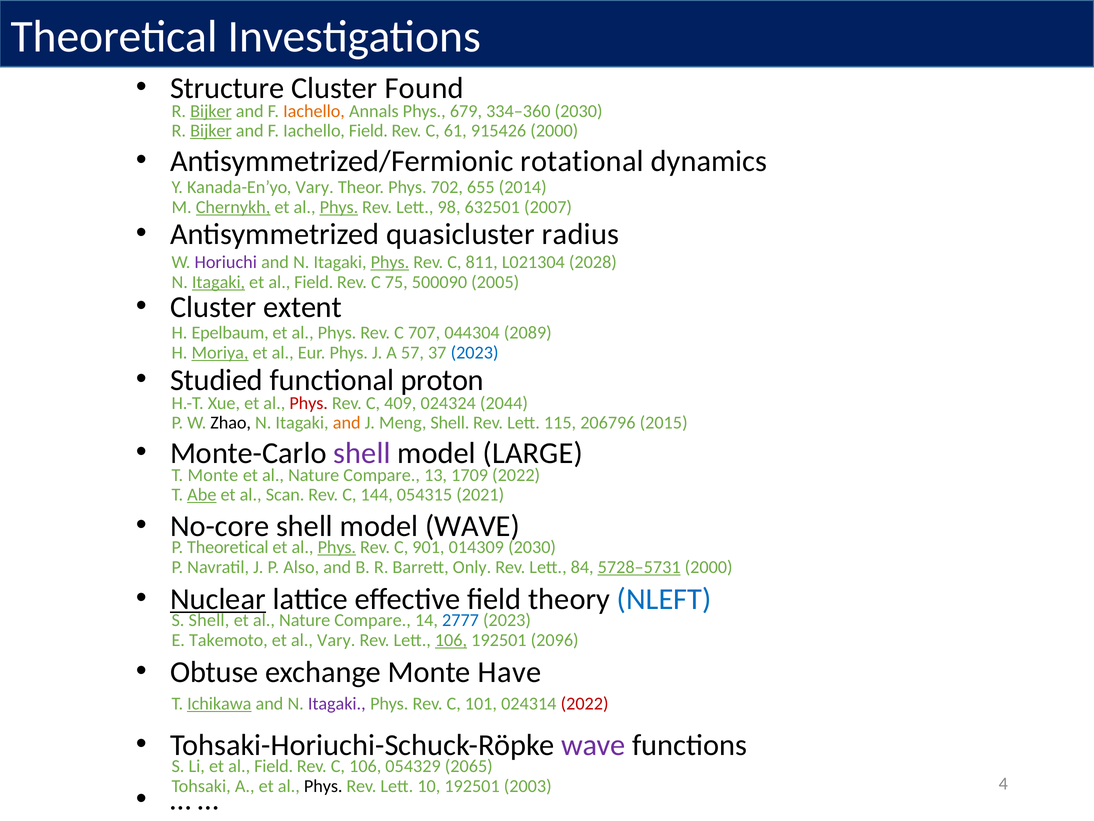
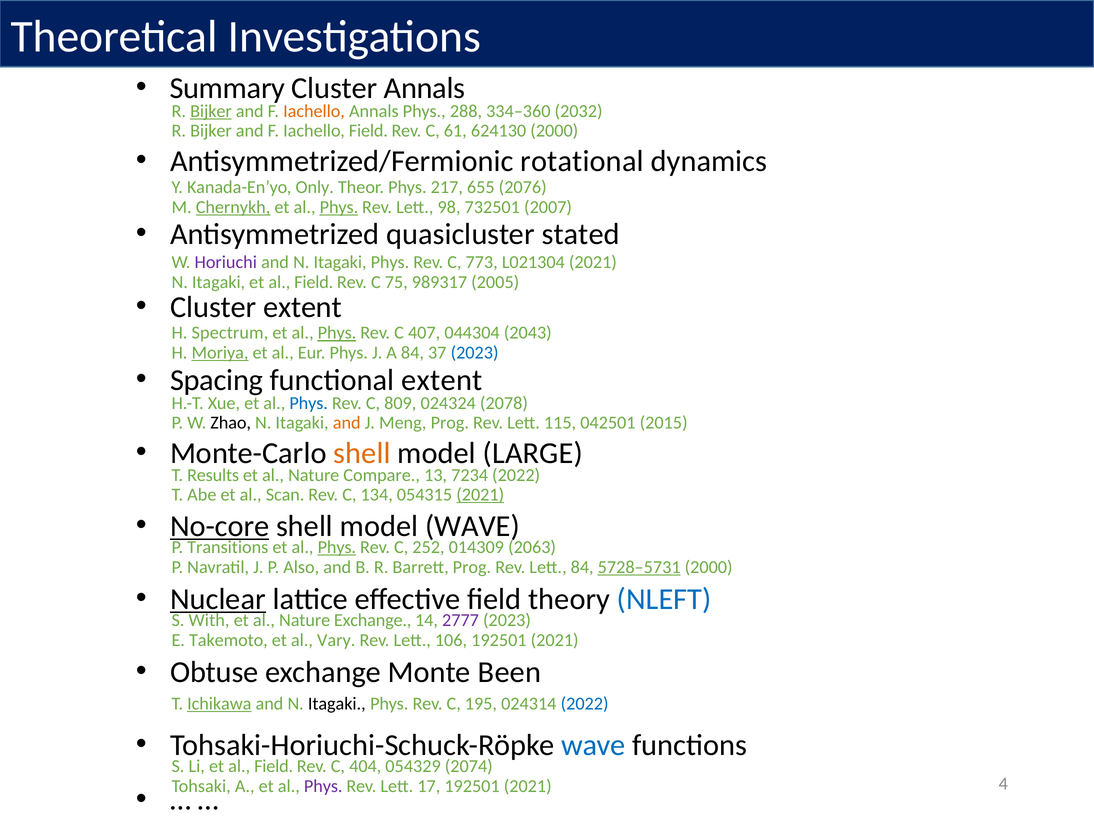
Structure: Structure -> Summary
Cluster Found: Found -> Annals
679: 679 -> 288
334–360 2030: 2030 -> 2032
Bijker at (211, 131) underline: present -> none
915426: 915426 -> 624130
Kanada-En’yo Vary: Vary -> Only
702: 702 -> 217
2014: 2014 -> 2076
632501: 632501 -> 732501
radius: radius -> stated
Phys at (390, 262) underline: present -> none
811: 811 -> 773
L021304 2028: 2028 -> 2021
Itagaki at (219, 282) underline: present -> none
500090: 500090 -> 989317
Epelbaum: Epelbaum -> Spectrum
Phys at (337, 333) underline: none -> present
707: 707 -> 407
2089: 2089 -> 2043
A 57: 57 -> 84
Studied: Studied -> Spacing
functional proton: proton -> extent
Phys at (309, 403) colour: red -> blue
409: 409 -> 809
2044: 2044 -> 2078
Meng Shell: Shell -> Prog
206796: 206796 -> 042501
shell at (362, 453) colour: purple -> orange
T Monte: Monte -> Results
1709: 1709 -> 7234
Abe underline: present -> none
144: 144 -> 134
2021 at (480, 494) underline: none -> present
No-core underline: none -> present
P Theoretical: Theoretical -> Transitions
901: 901 -> 252
014309 2030: 2030 -> 2063
Barrett Only: Only -> Prog
S Shell: Shell -> With
Compare at (373, 620): Compare -> Exchange
2777 colour: blue -> purple
106 at (451, 640) underline: present -> none
2096 at (555, 640): 2096 -> 2021
Have: Have -> Been
Itagaki at (337, 703) colour: purple -> black
101: 101 -> 195
2022 at (585, 703) colour: red -> blue
wave at (593, 745) colour: purple -> blue
C 106: 106 -> 404
2065: 2065 -> 2074
Phys at (323, 786) colour: black -> purple
10: 10 -> 17
2003 at (528, 786): 2003 -> 2021
